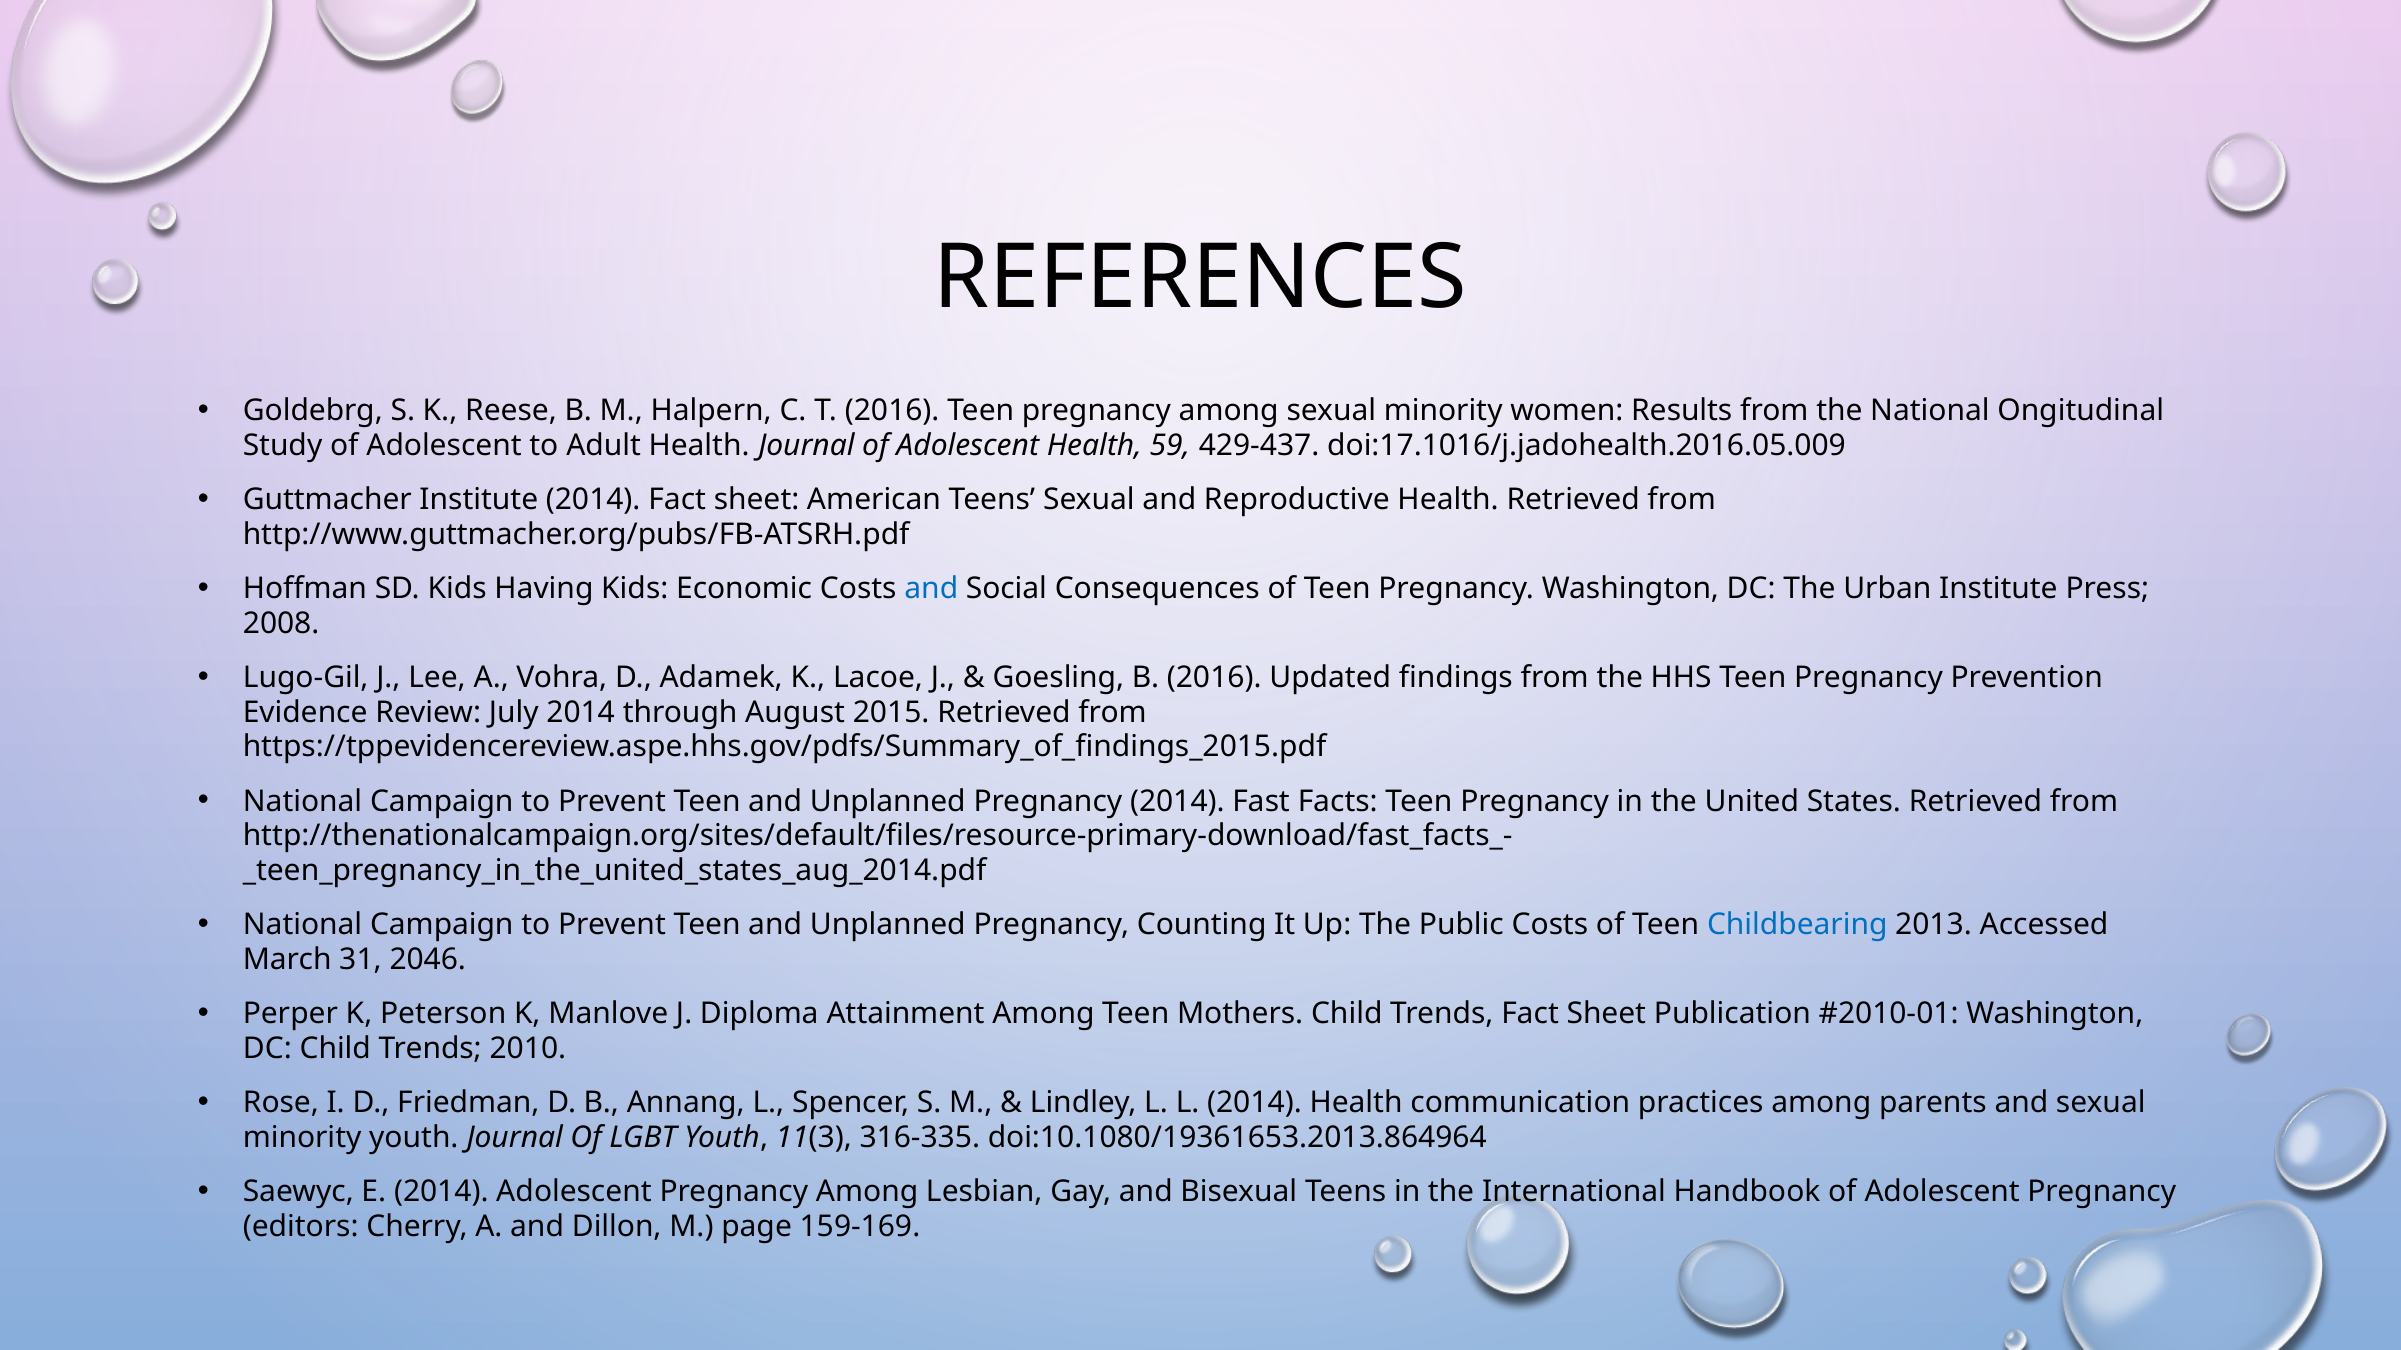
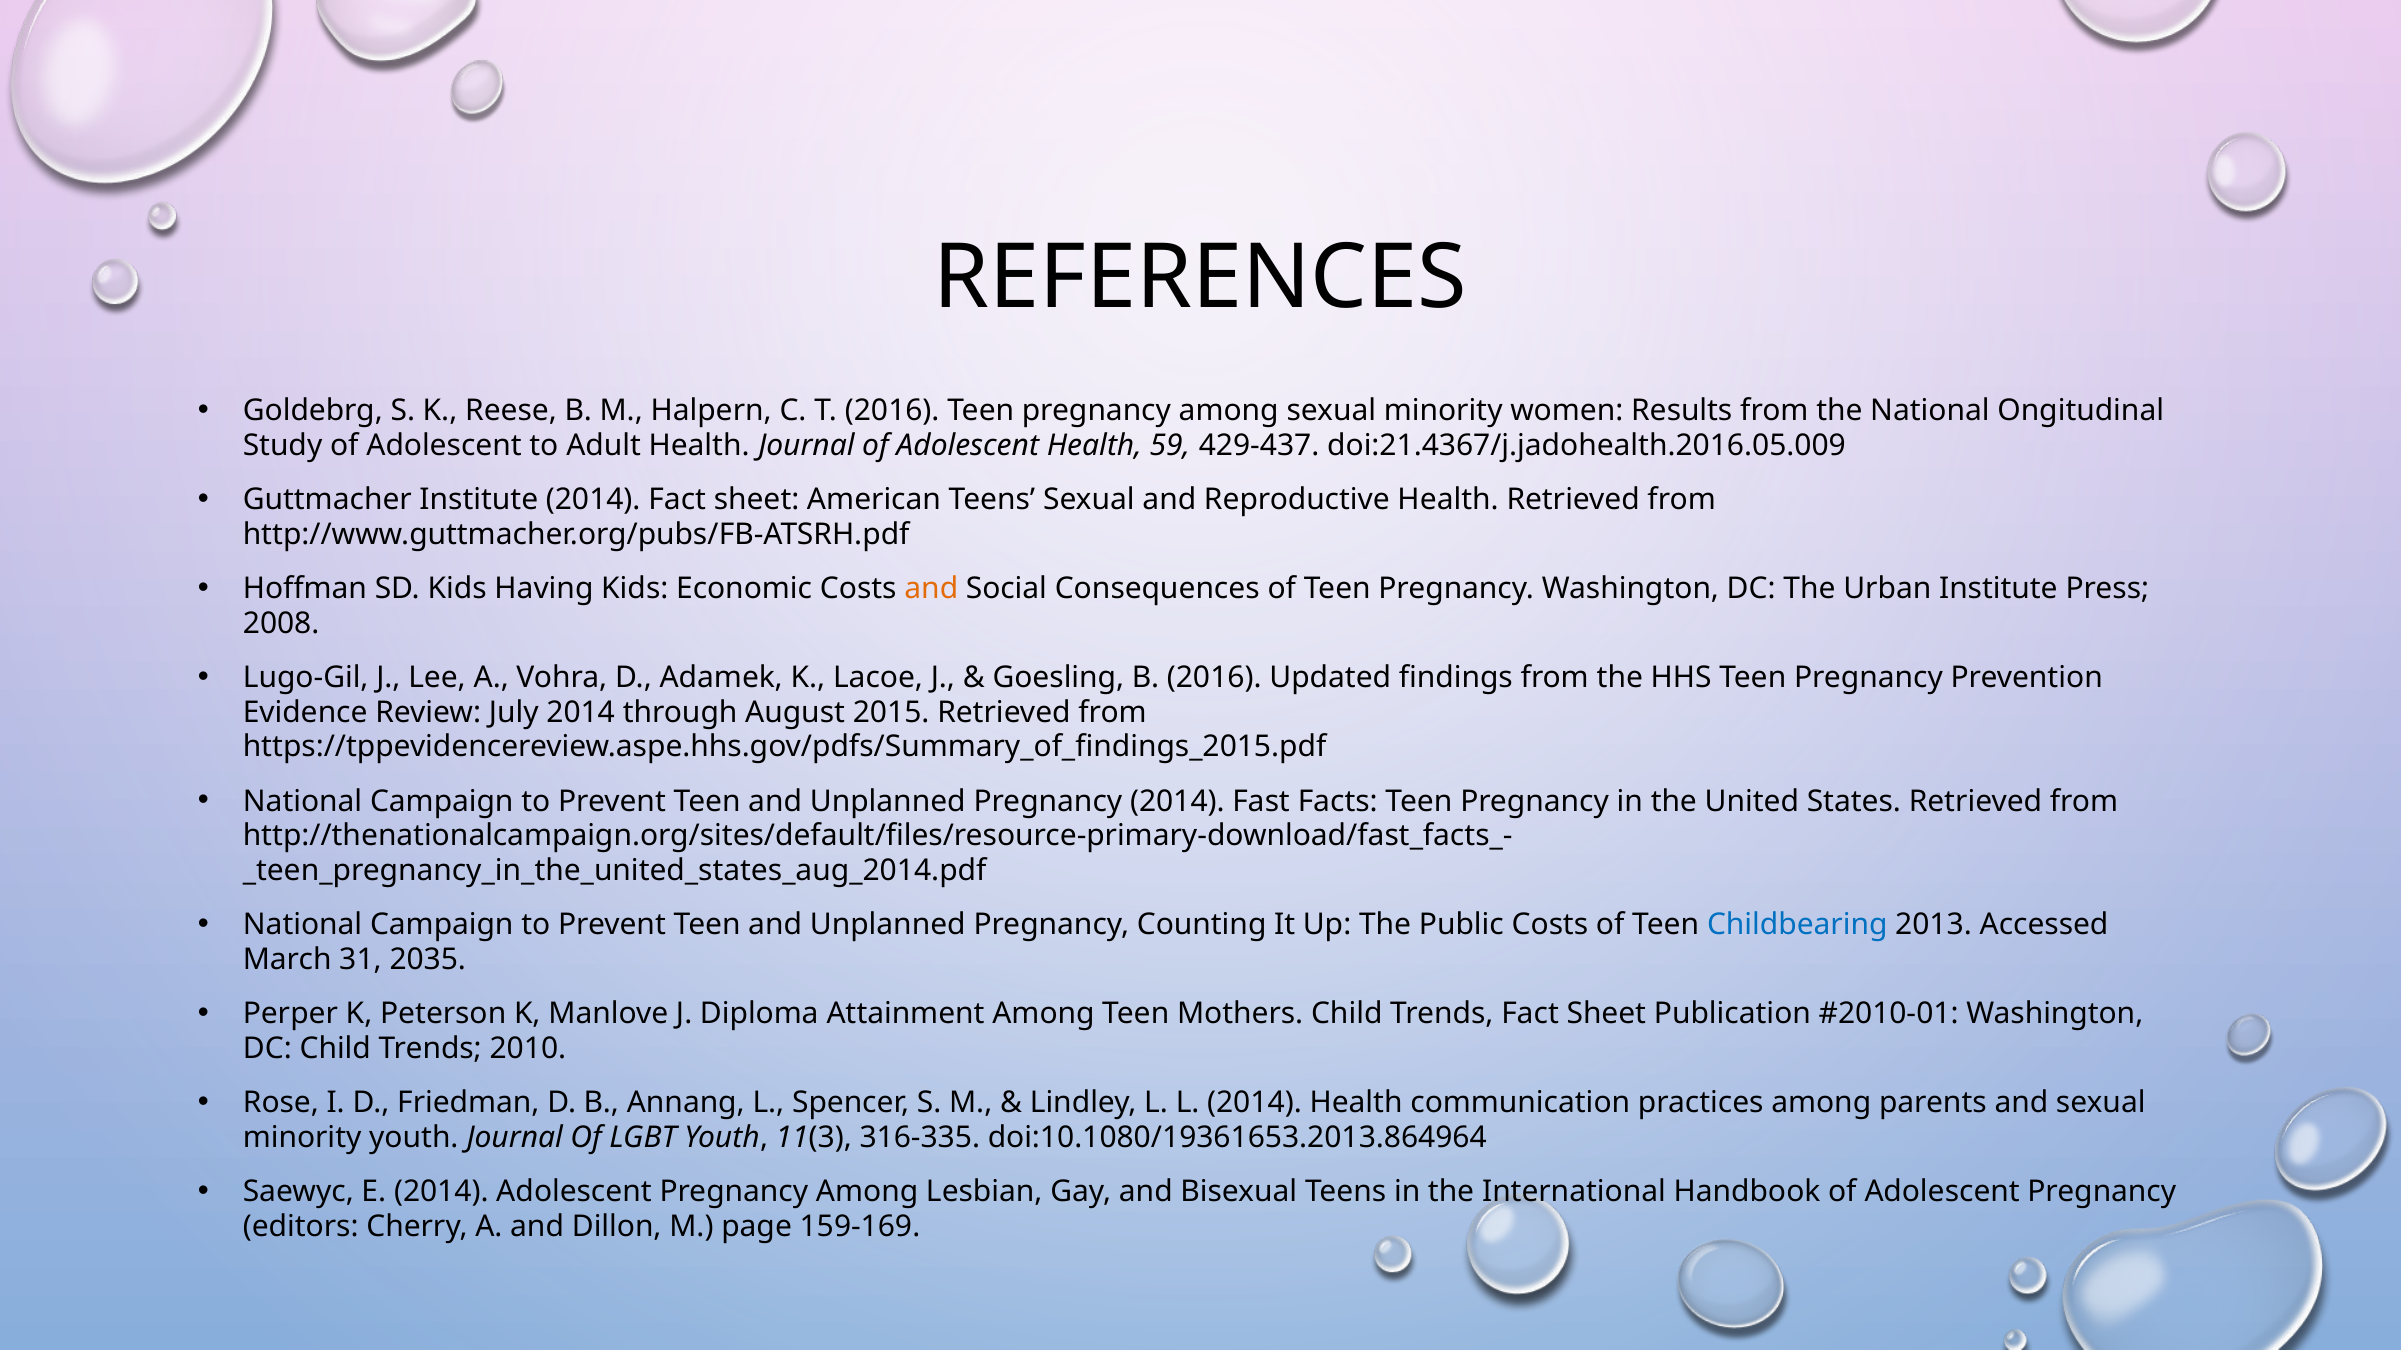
doi:17.1016/j.jadohealth.2016.05.009: doi:17.1016/j.jadohealth.2016.05.009 -> doi:21.4367/j.jadohealth.2016.05.009
and at (931, 589) colour: blue -> orange
2046: 2046 -> 2035
